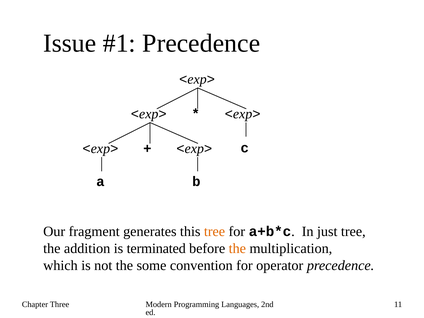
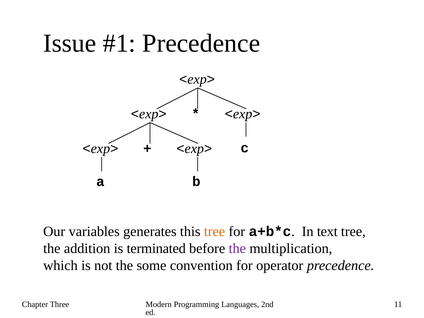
fragment: fragment -> variables
just: just -> text
the at (237, 249) colour: orange -> purple
